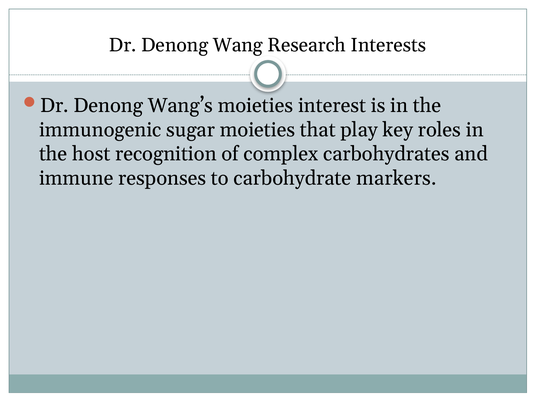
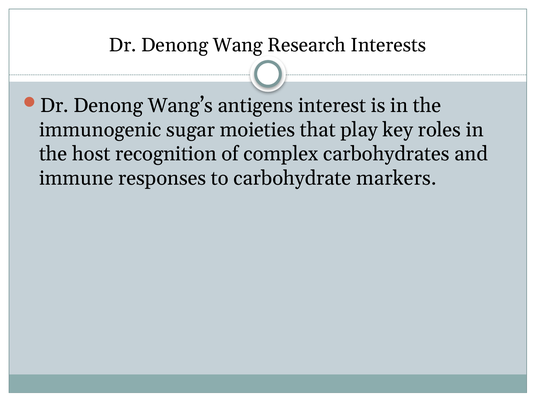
Wang’s moieties: moieties -> antigens
